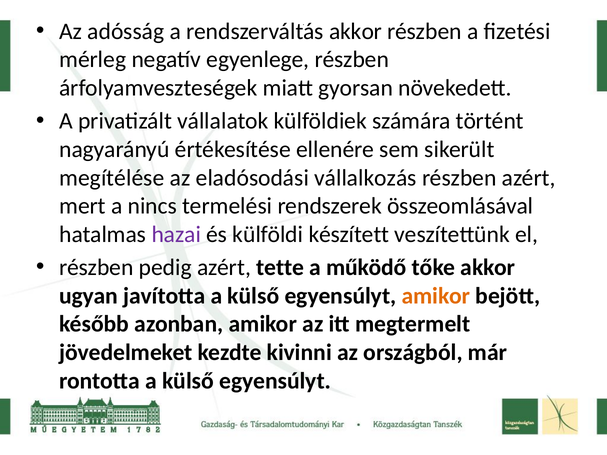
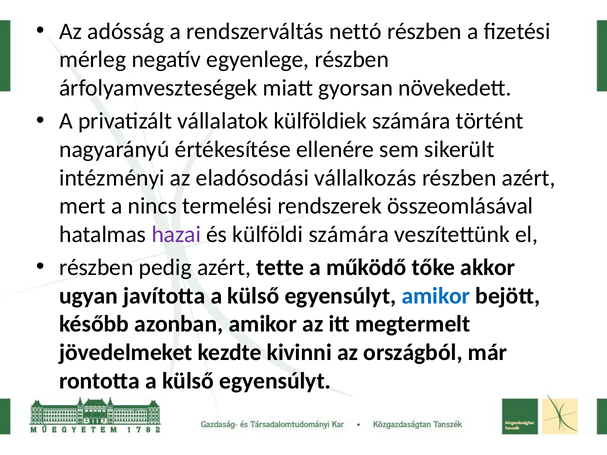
akkor at (356, 31): akkor -> nettó
megítélése: megítélése -> intézményi
külföldi készített: készített -> számára
amikor at (436, 296) colour: orange -> blue
